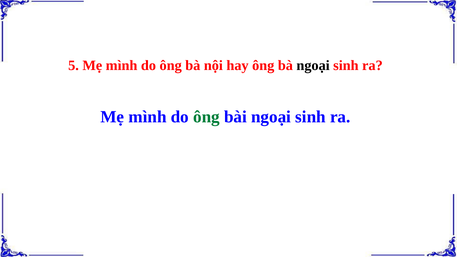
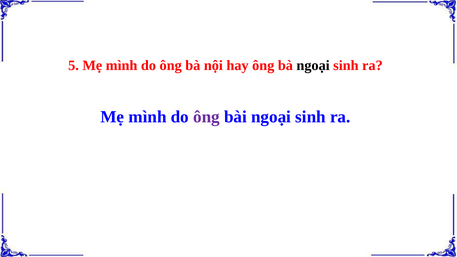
ông at (206, 117) colour: green -> purple
